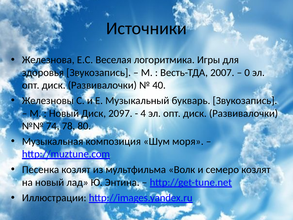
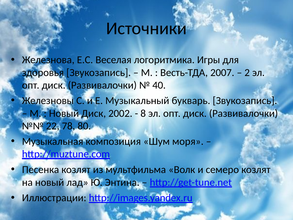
0: 0 -> 2
2097: 2097 -> 2002
4: 4 -> 8
74: 74 -> 22
